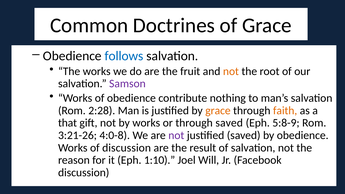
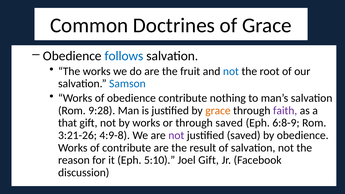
not at (231, 71) colour: orange -> blue
Samson colour: purple -> blue
2:28: 2:28 -> 9:28
faith colour: orange -> purple
5:8-9: 5:8-9 -> 6:8-9
4:0-8: 4:0-8 -> 4:9-8
of discussion: discussion -> contribute
1:10: 1:10 -> 5:10
Joel Will: Will -> Gift
